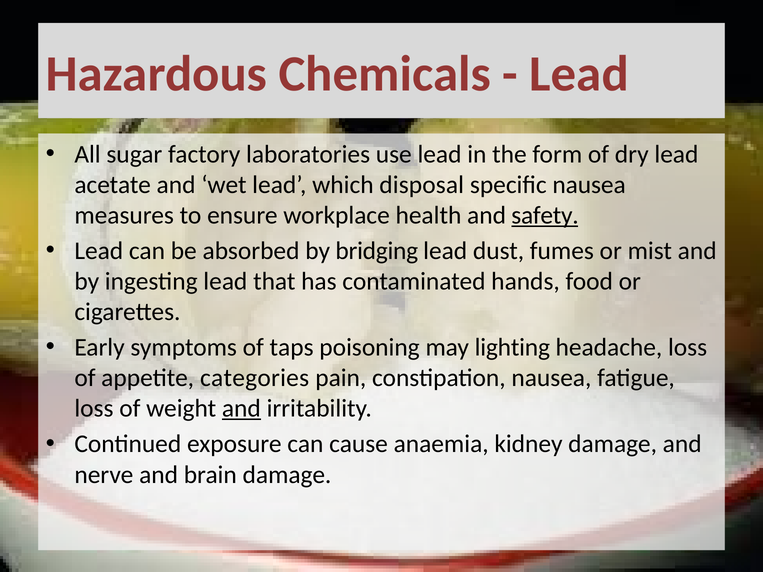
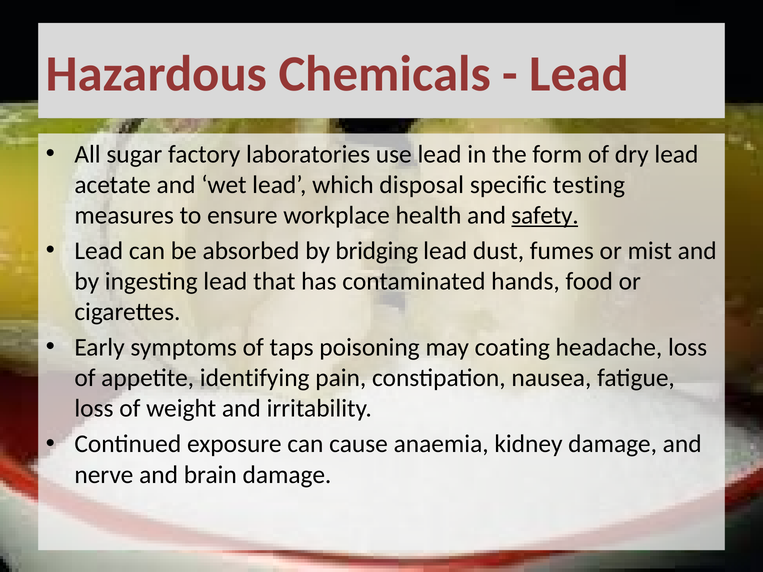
specific nausea: nausea -> testing
lighting: lighting -> coating
categories: categories -> identifying
and at (241, 409) underline: present -> none
